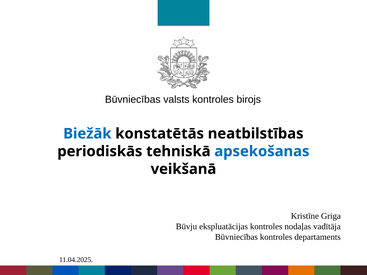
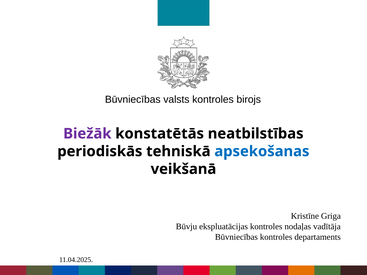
Biežāk colour: blue -> purple
